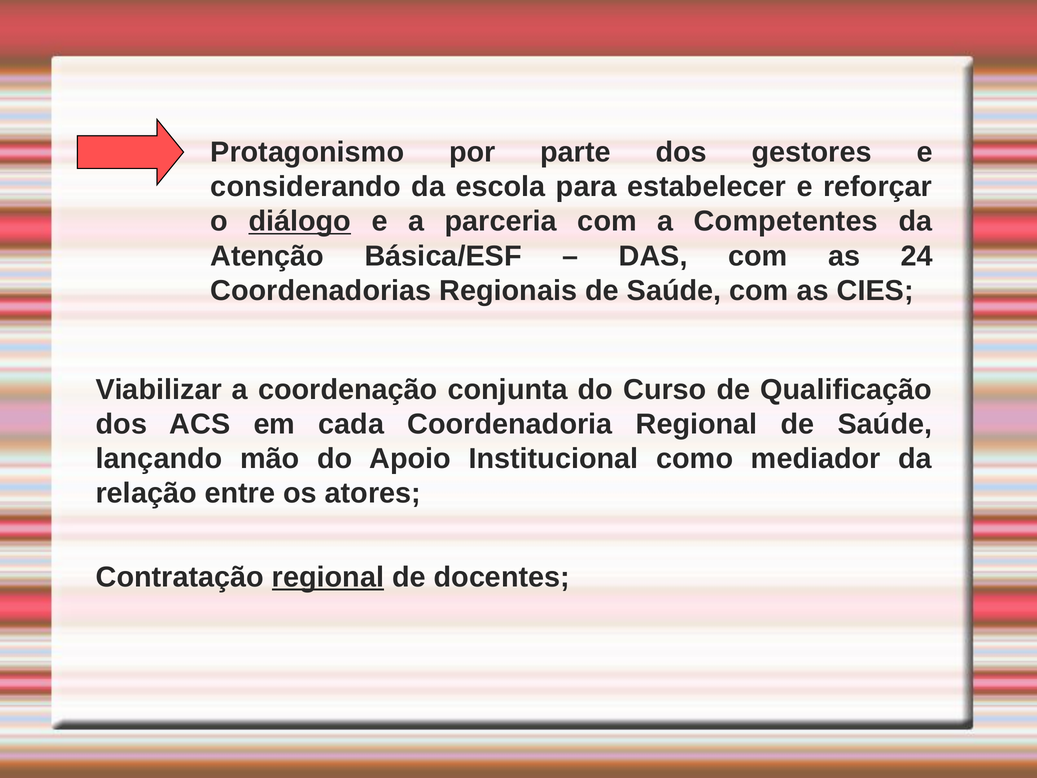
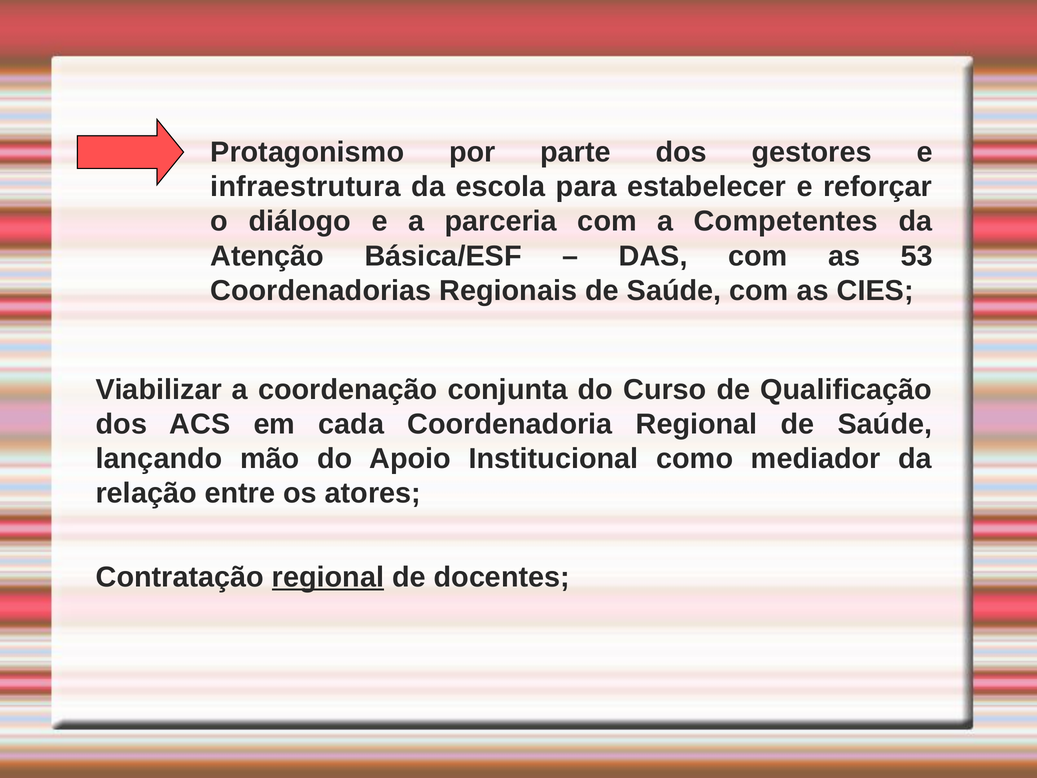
considerando: considerando -> infraestrutura
diálogo underline: present -> none
24: 24 -> 53
